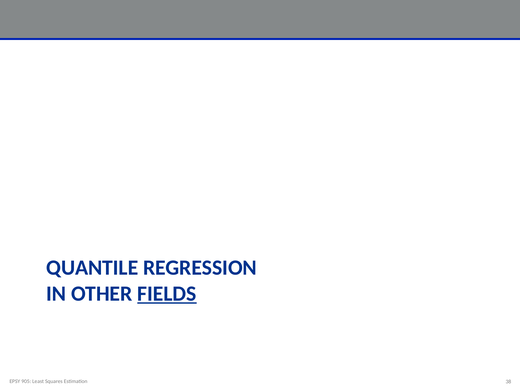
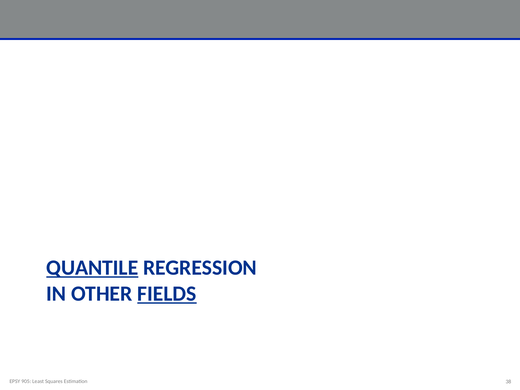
QUANTILE underline: none -> present
